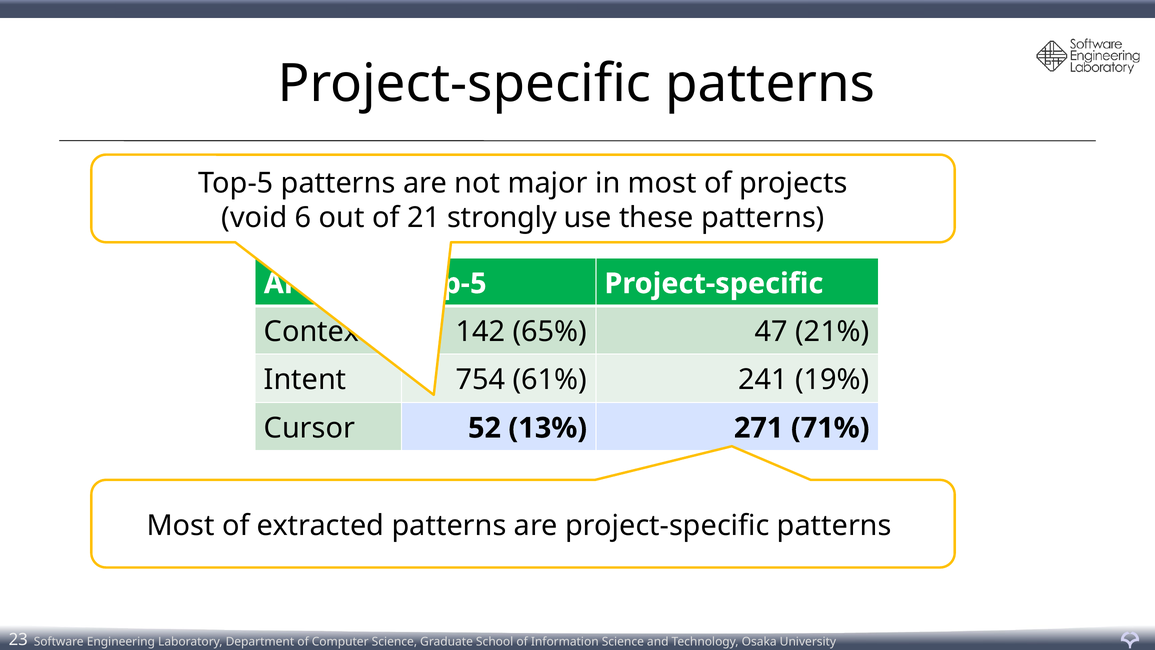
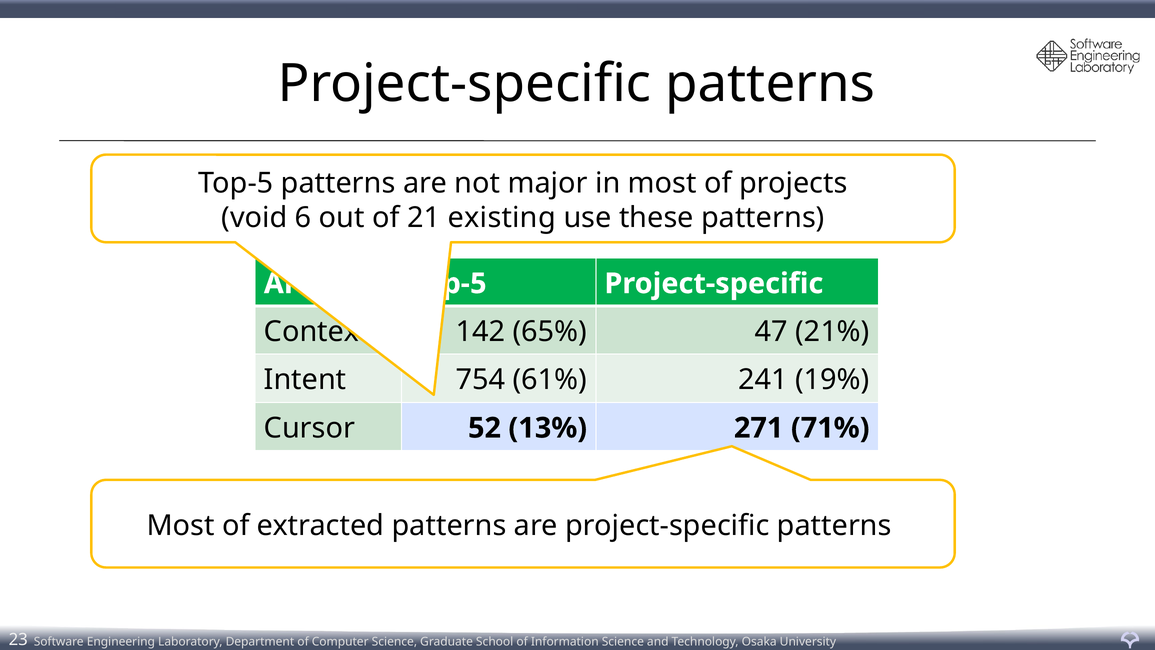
strongly: strongly -> existing
